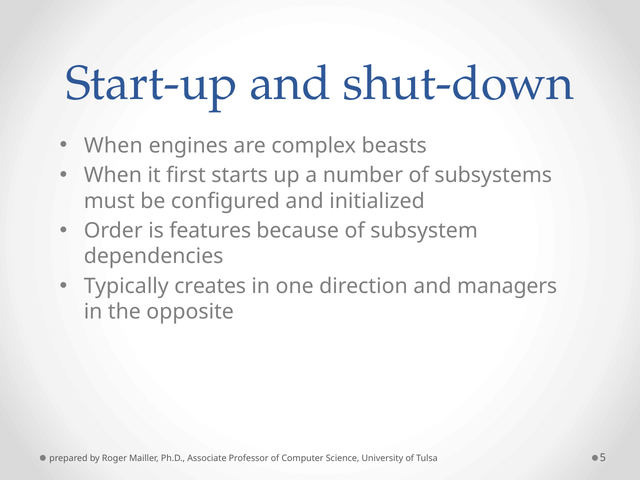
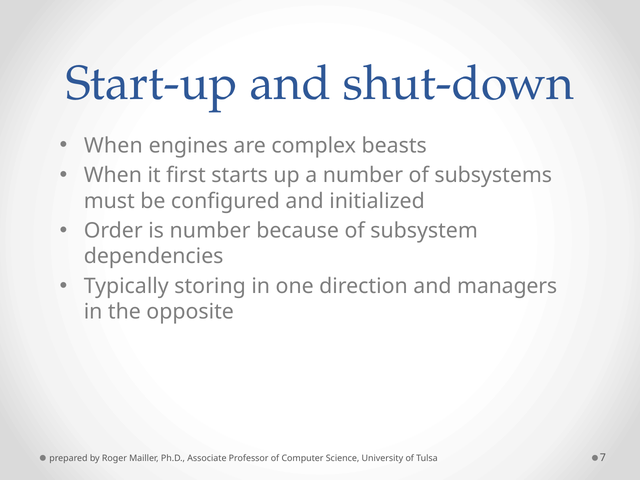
is features: features -> number
creates: creates -> storing
5: 5 -> 7
